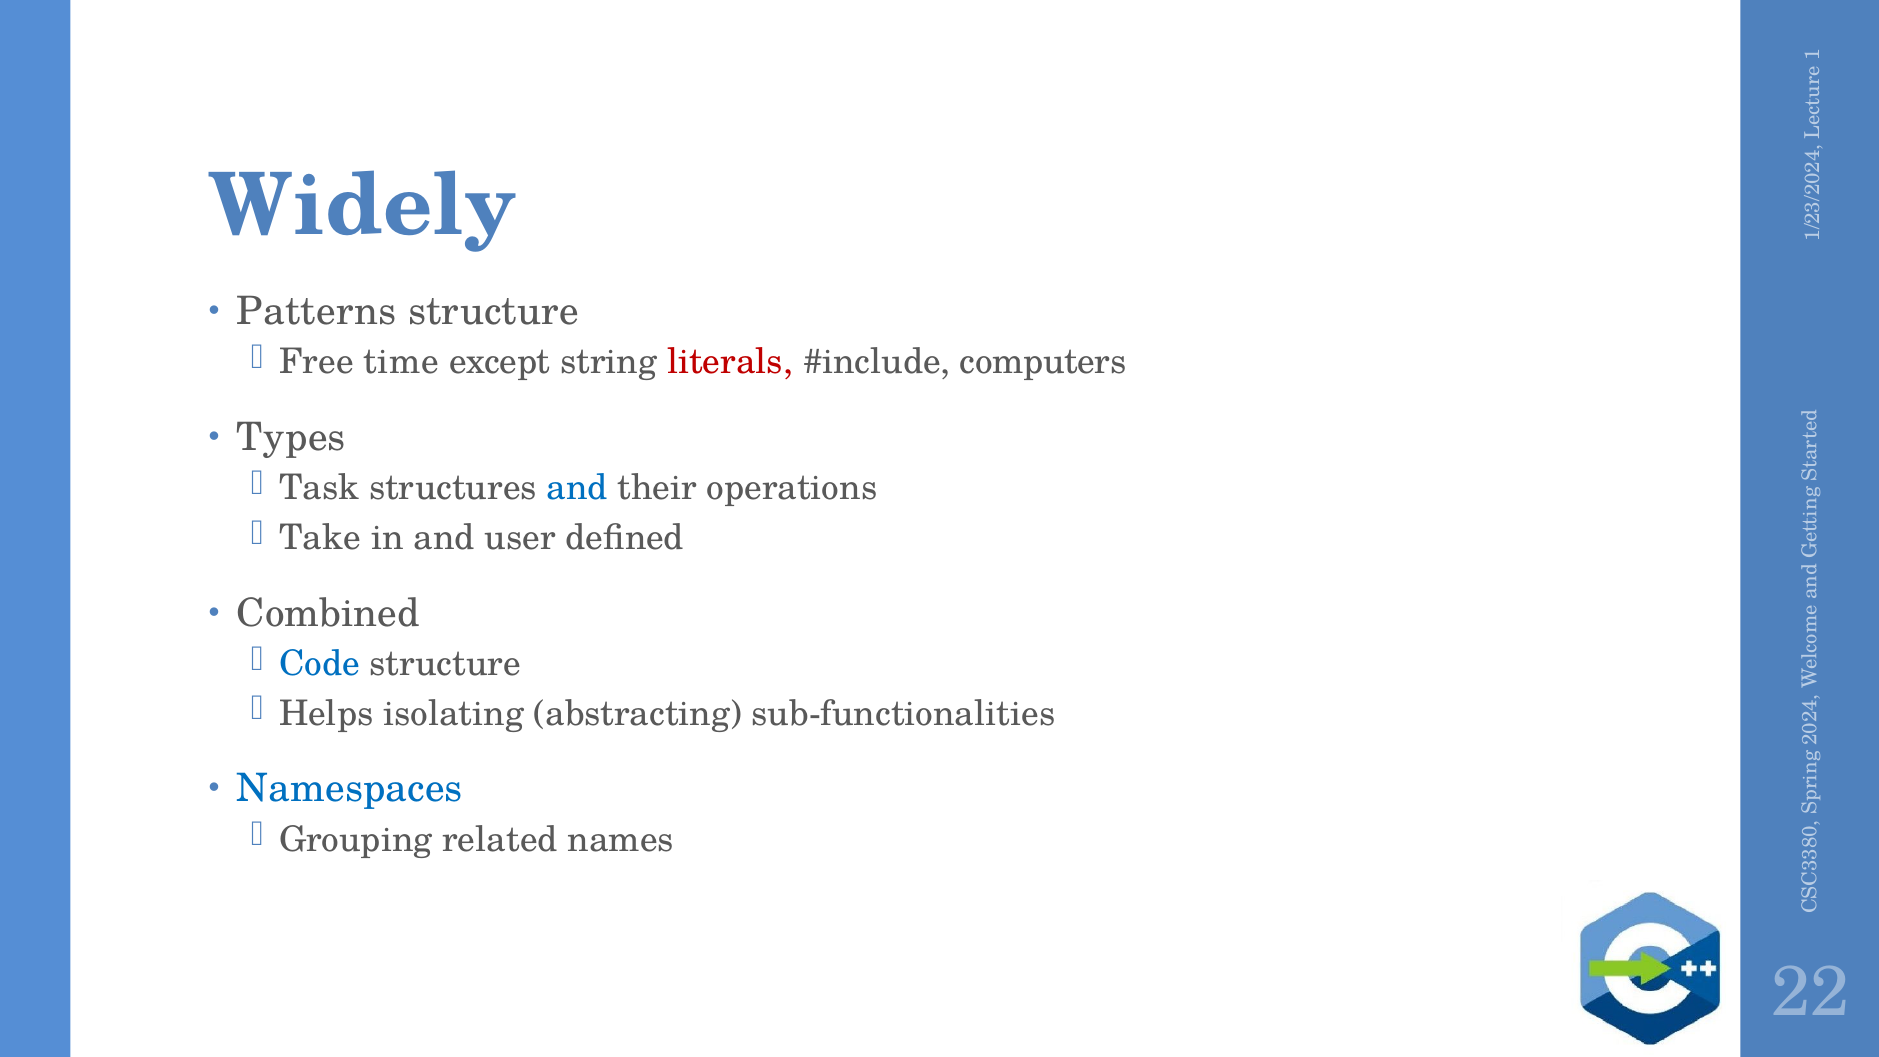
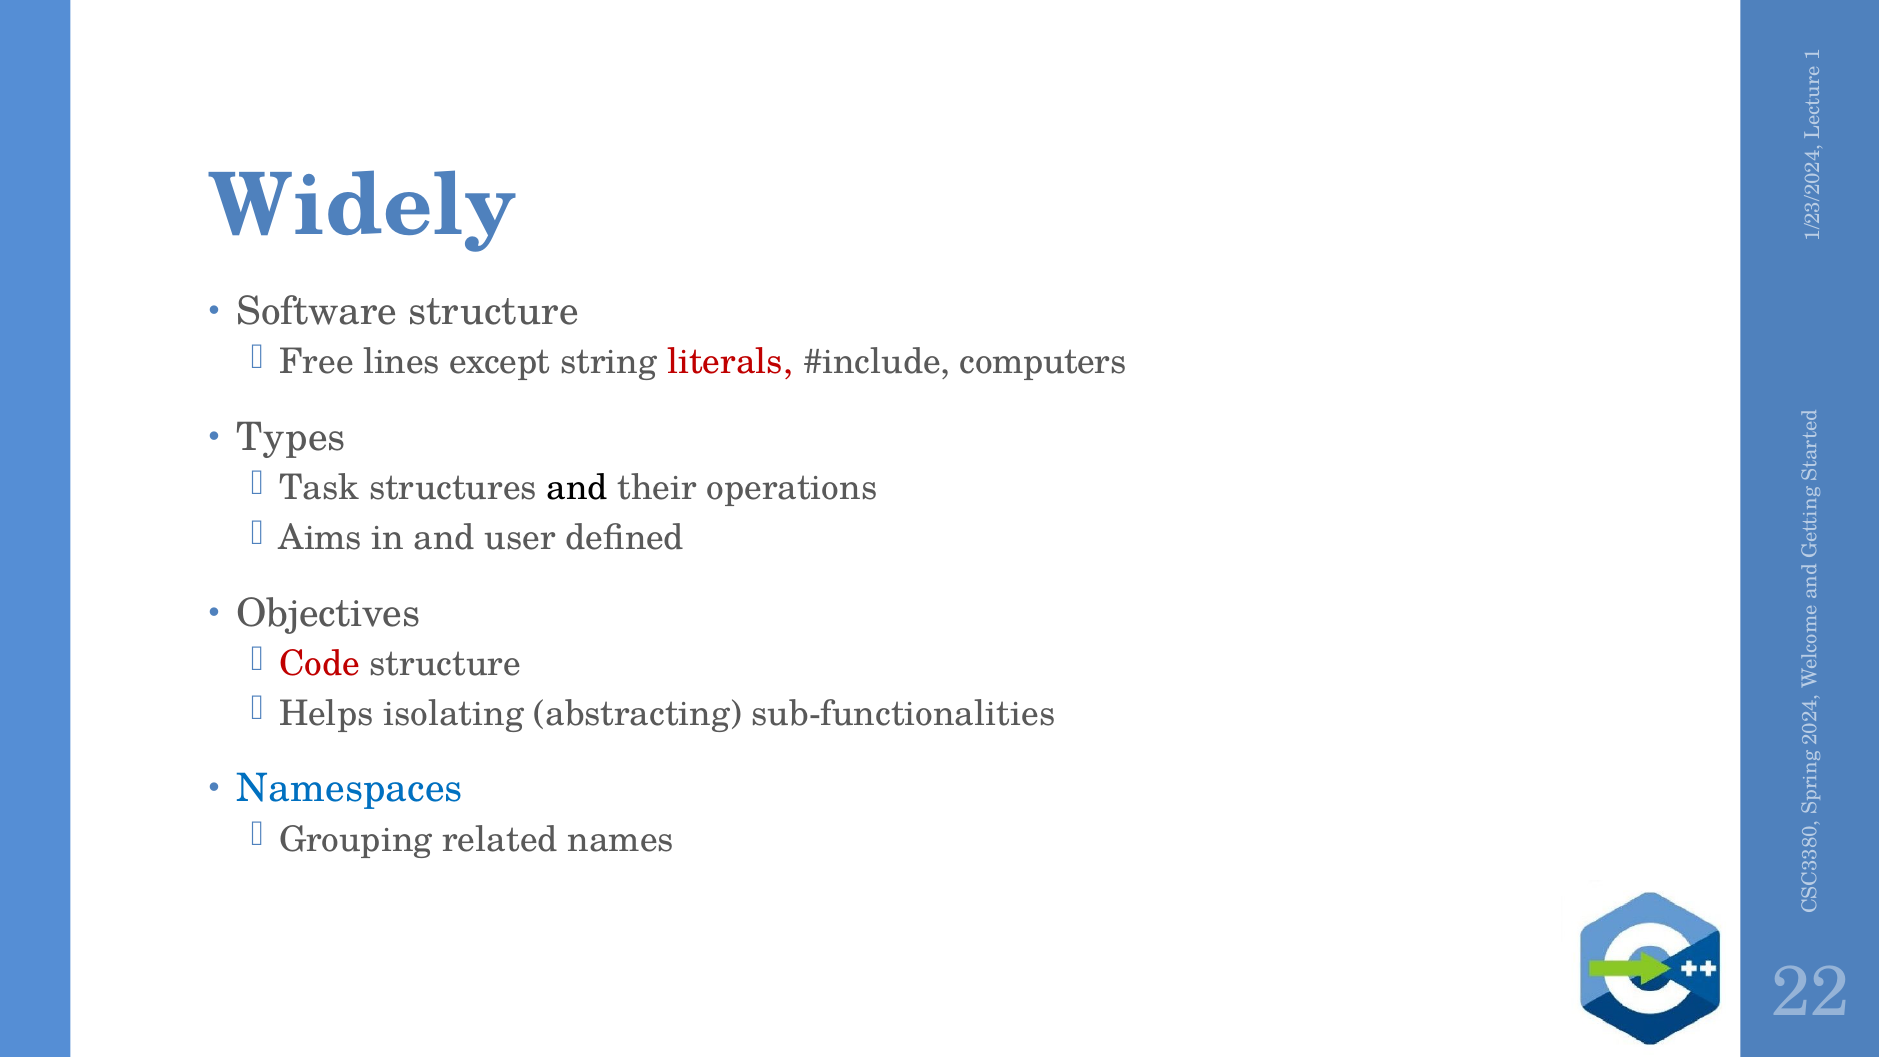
Patterns: Patterns -> Software
time: time -> lines
and at (577, 488) colour: blue -> black
Take: Take -> Aims
Combined: Combined -> Objectives
Code colour: blue -> red
